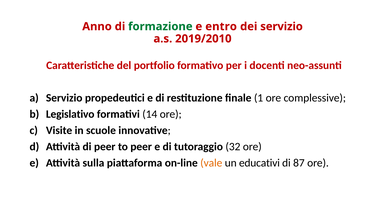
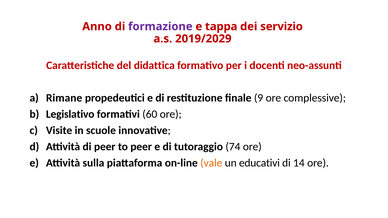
formazione colour: green -> purple
entro: entro -> tappa
2019/2010: 2019/2010 -> 2019/2029
portfolio: portfolio -> didattica
Servizio at (64, 98): Servizio -> Rimane
1: 1 -> 9
14: 14 -> 60
32: 32 -> 74
87: 87 -> 14
